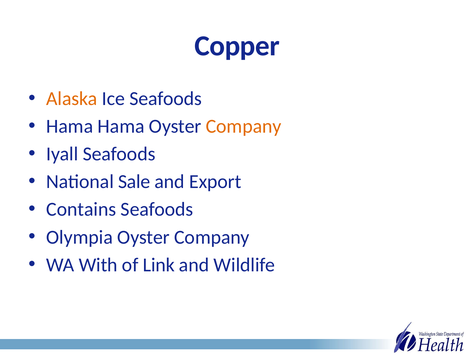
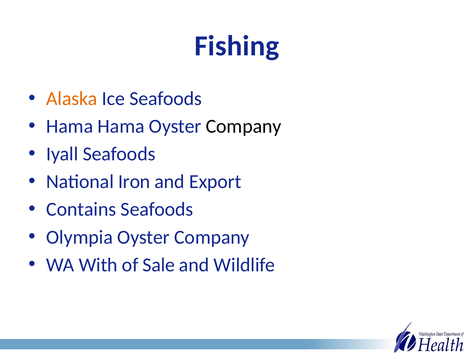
Copper: Copper -> Fishing
Company at (244, 126) colour: orange -> black
Sale: Sale -> Iron
Link: Link -> Sale
